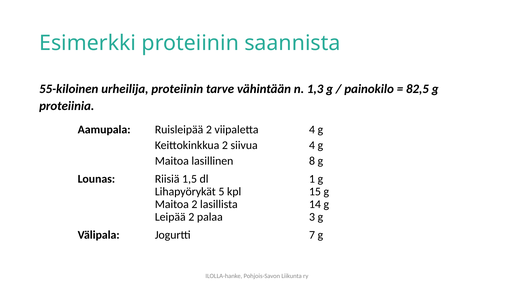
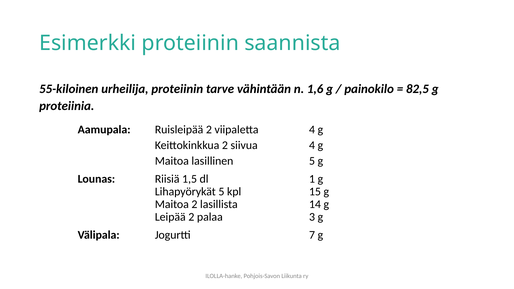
1,3: 1,3 -> 1,6
lasillinen 8: 8 -> 5
